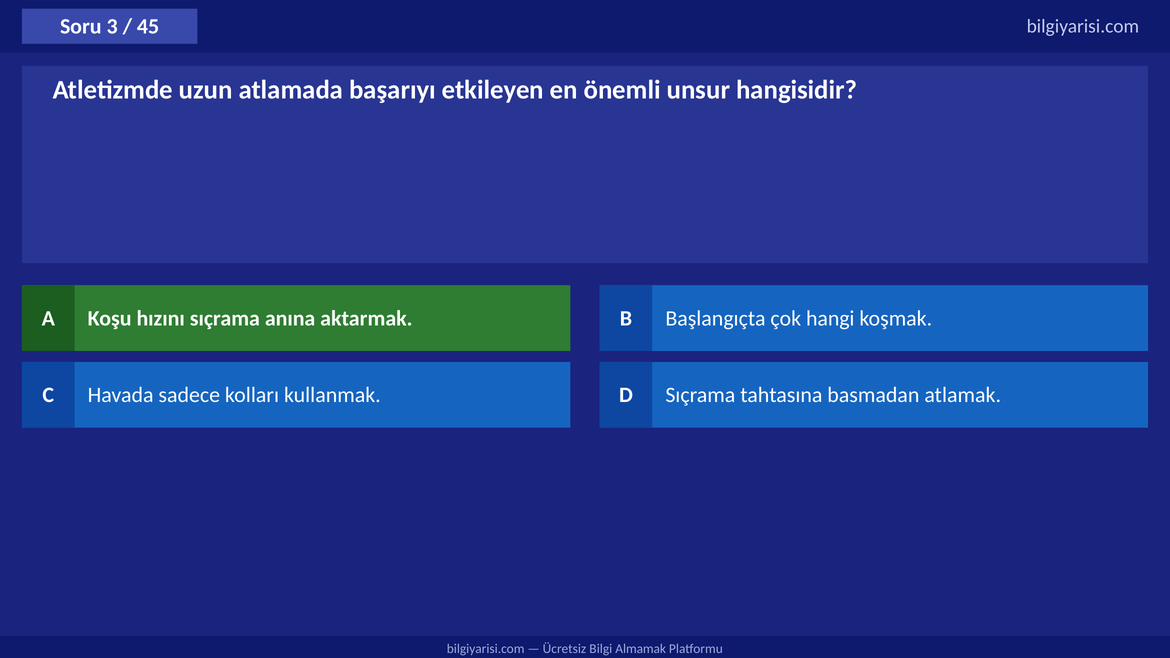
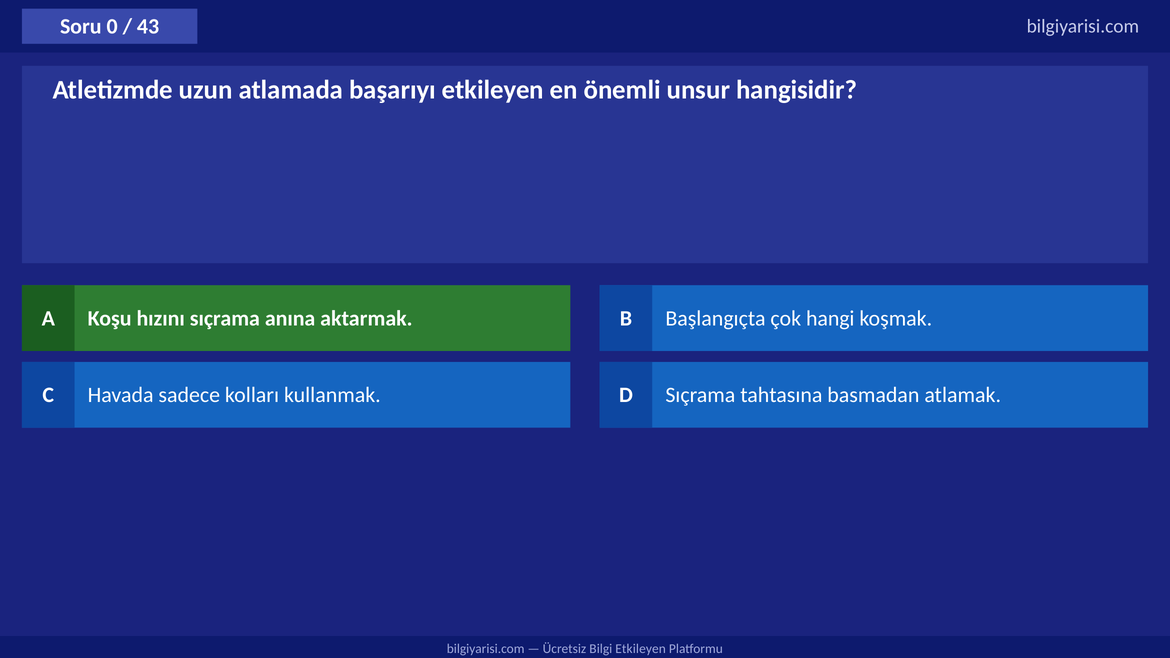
3: 3 -> 0
45: 45 -> 43
Bilgi Almamak: Almamak -> Etkileyen
